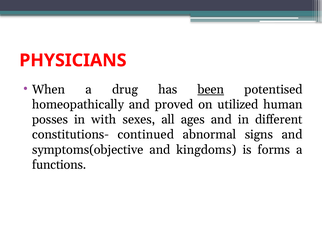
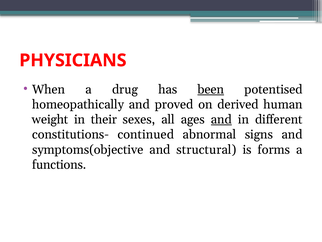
utilized: utilized -> derived
posses: posses -> weight
with: with -> their
and at (221, 119) underline: none -> present
kingdoms: kingdoms -> structural
